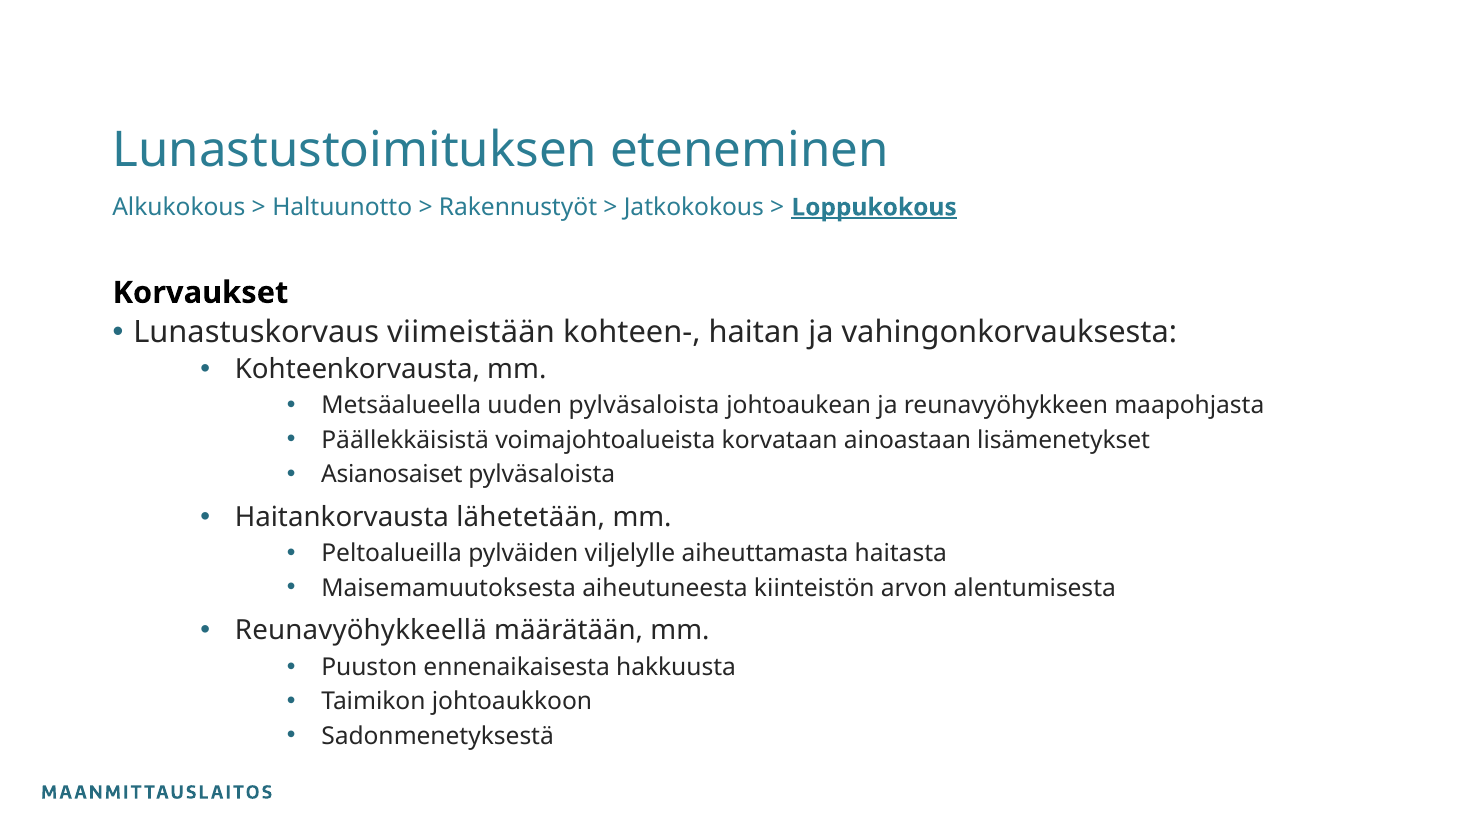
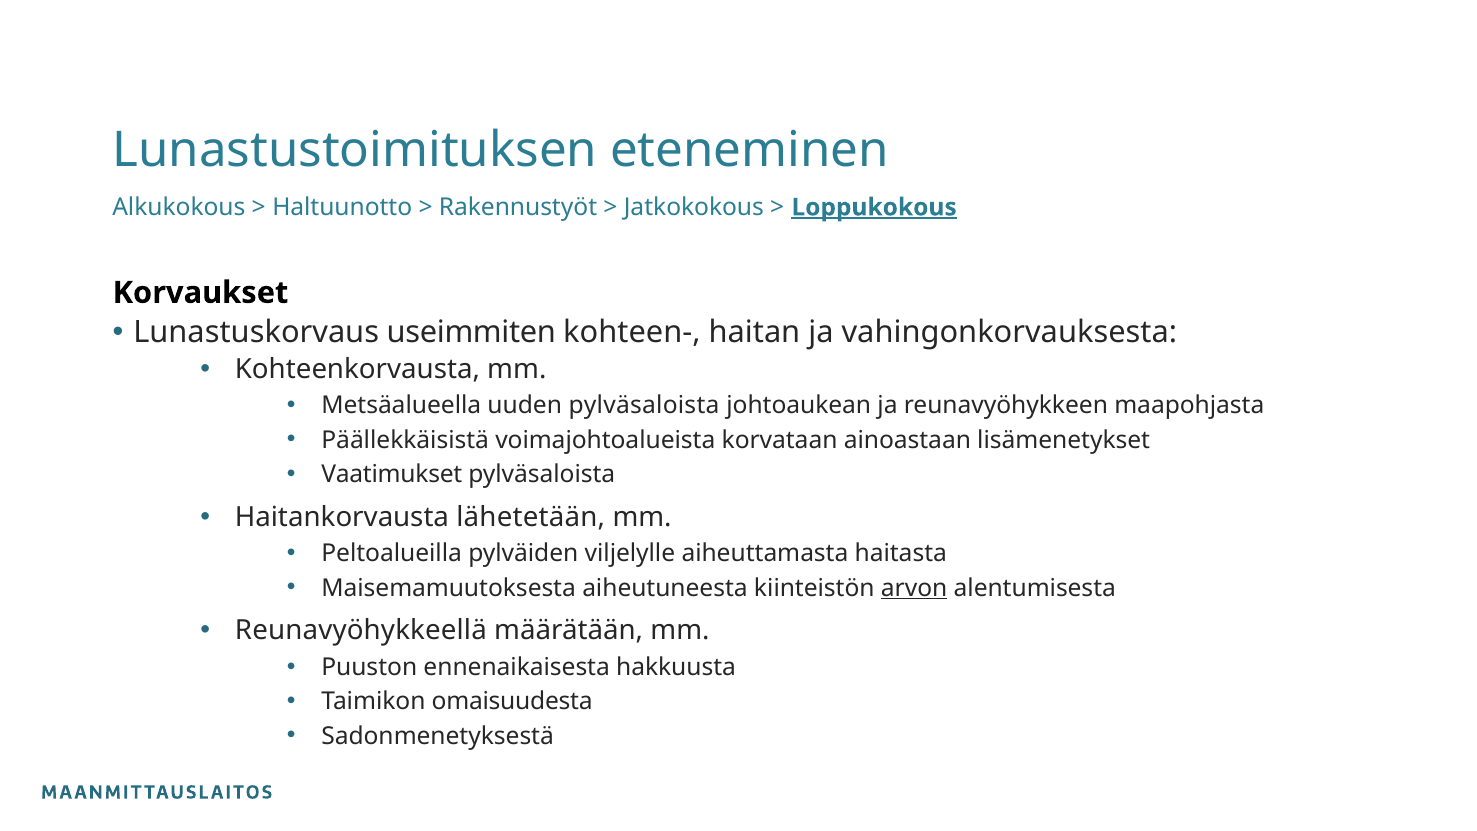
viimeistään: viimeistään -> useimmiten
Asianosaiset: Asianosaiset -> Vaatimukset
arvon underline: none -> present
johtoaukkoon: johtoaukkoon -> omaisuudesta
